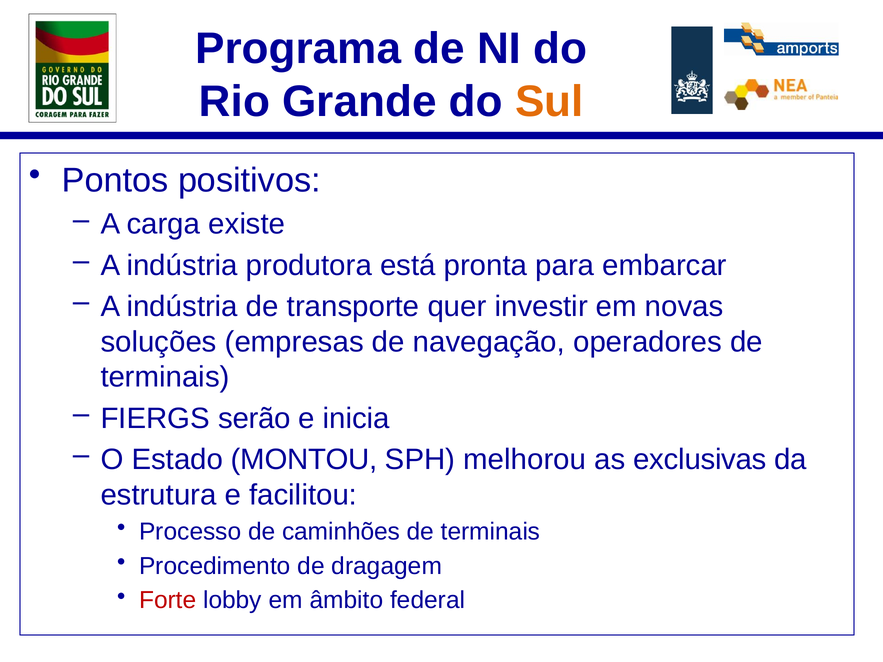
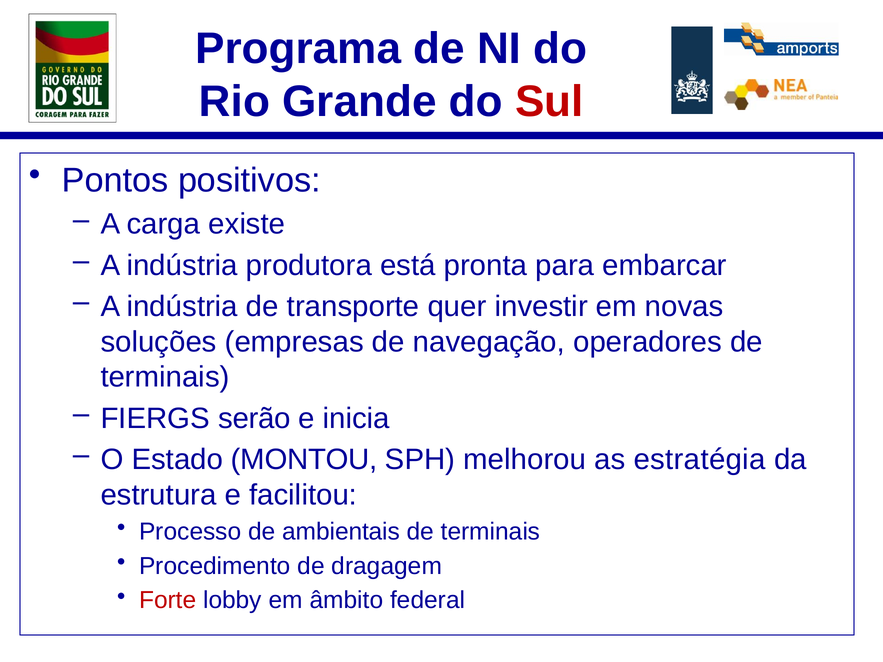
Sul colour: orange -> red
exclusivas: exclusivas -> estratégia
caminhões: caminhões -> ambientais
